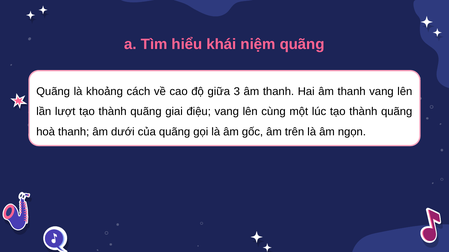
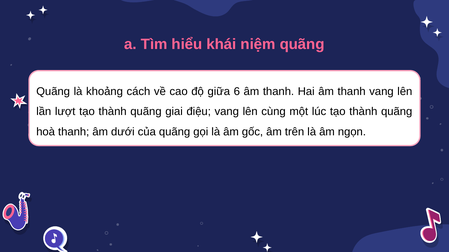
3: 3 -> 6
